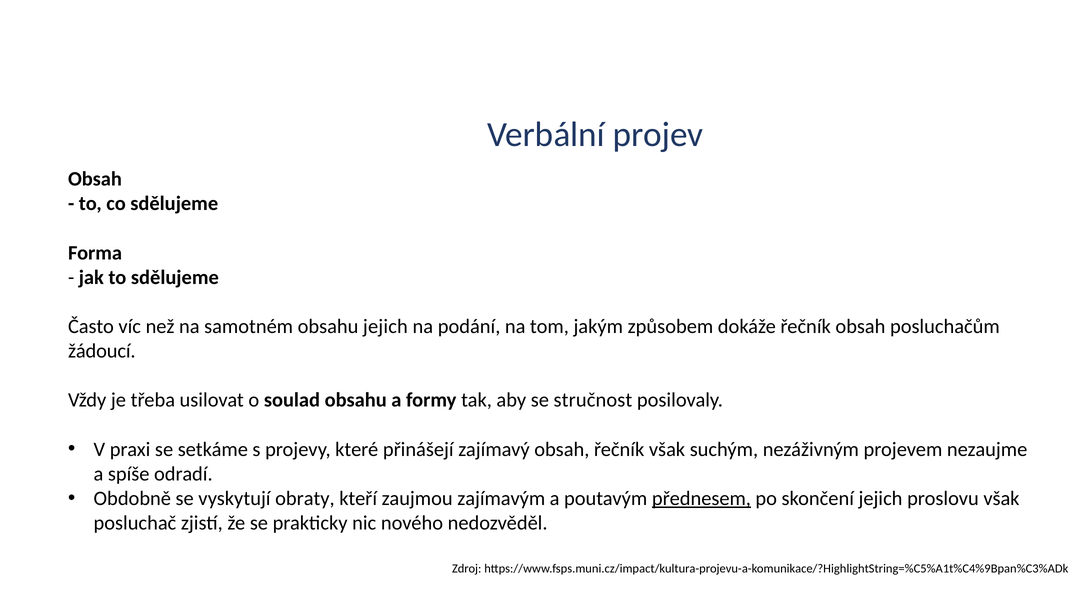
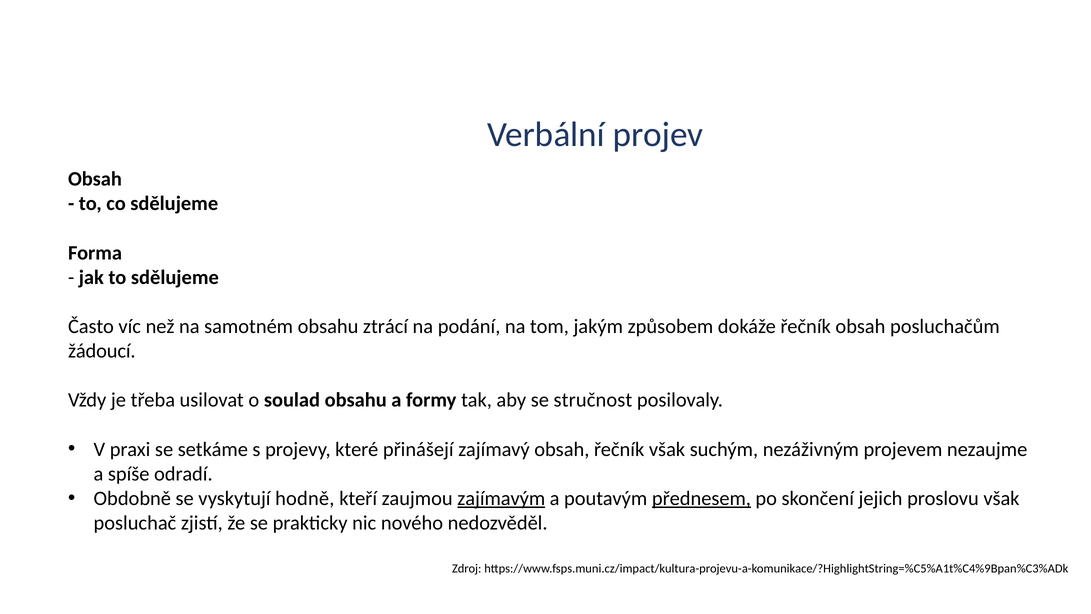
obsahu jejich: jejich -> ztrácí
obraty: obraty -> hodně
zajímavým underline: none -> present
